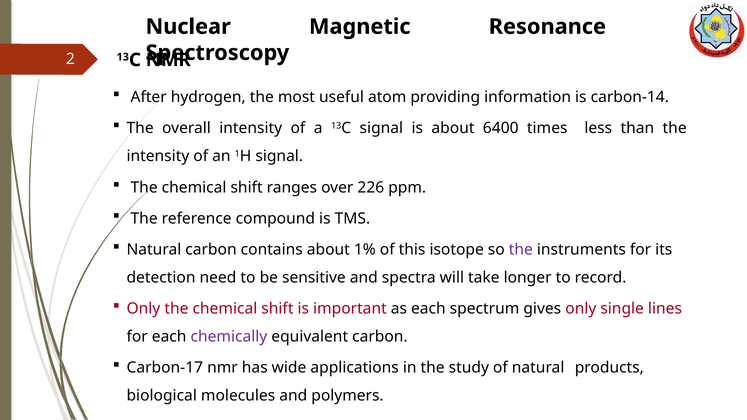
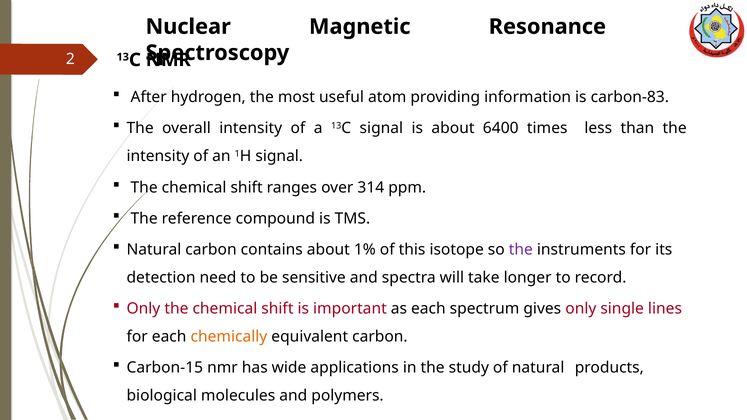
carbon-14: carbon-14 -> carbon-83
226: 226 -> 314
chemically colour: purple -> orange
Carbon-17: Carbon-17 -> Carbon-15
